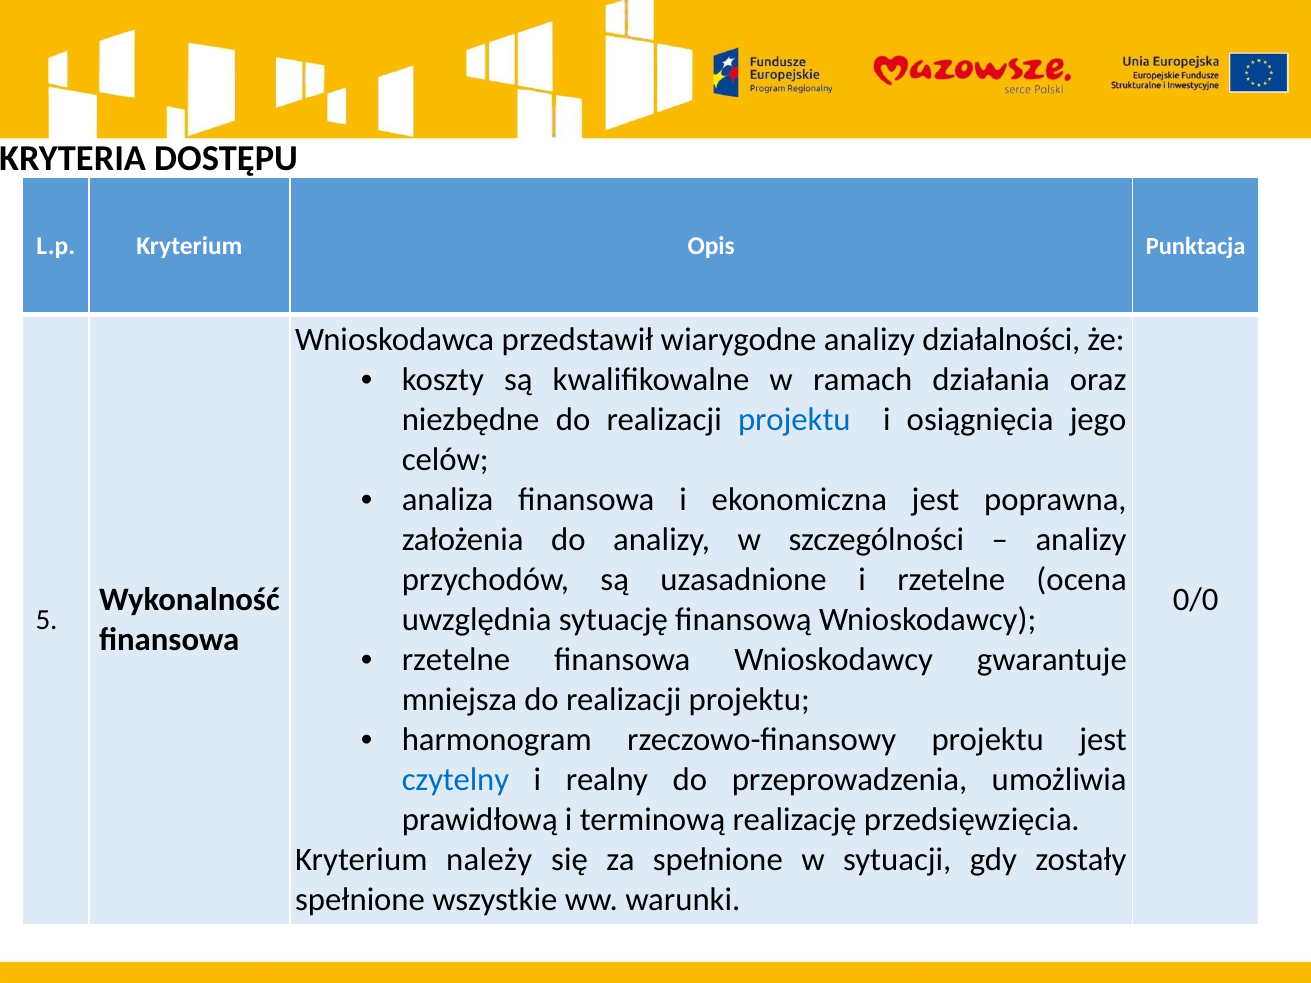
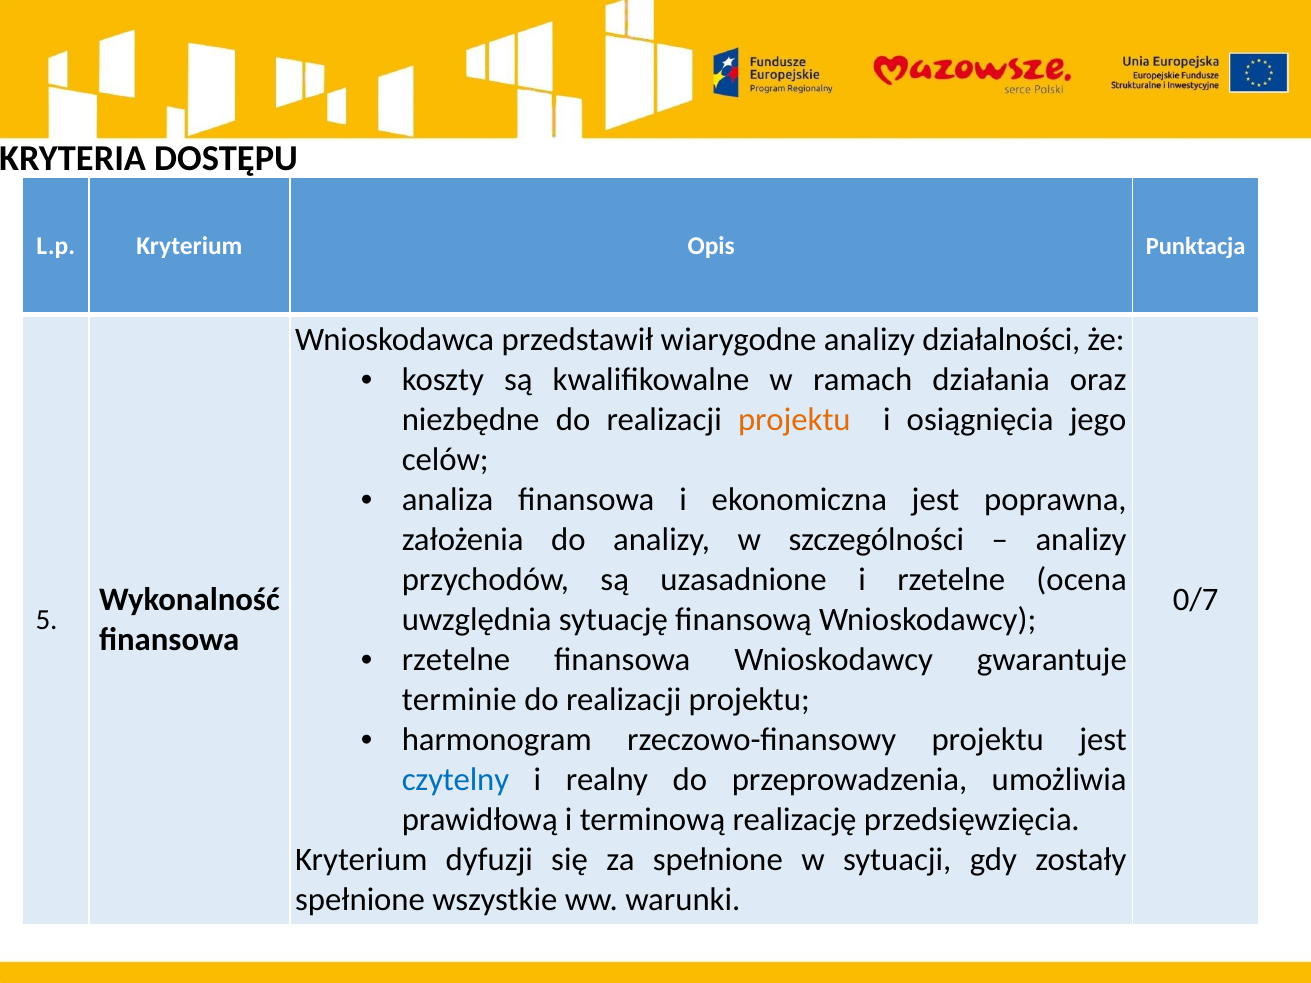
projektu at (794, 420) colour: blue -> orange
0/0: 0/0 -> 0/7
mniejsza: mniejsza -> terminie
należy: należy -> dyfuzji
